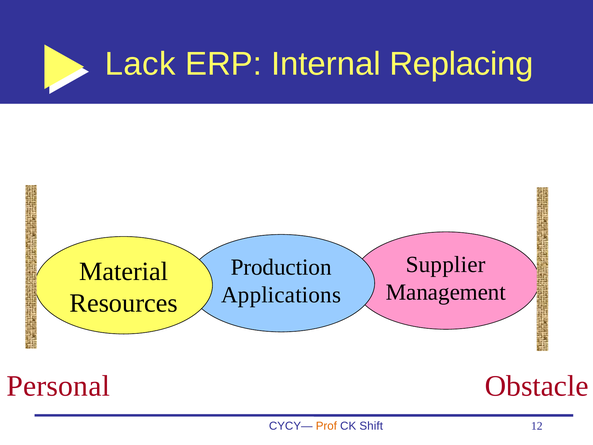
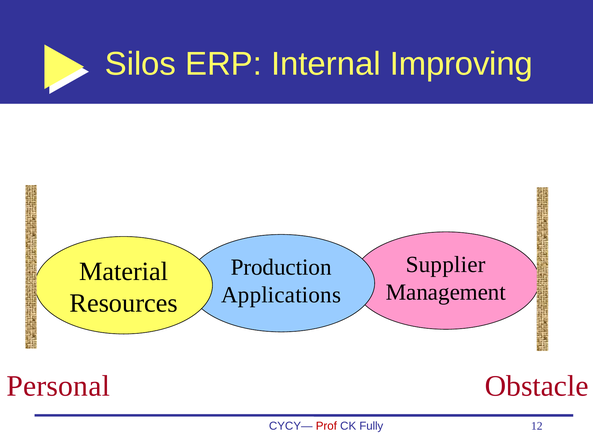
Lack: Lack -> Silos
Replacing: Replacing -> Improving
Prof colour: orange -> red
Shift: Shift -> Fully
